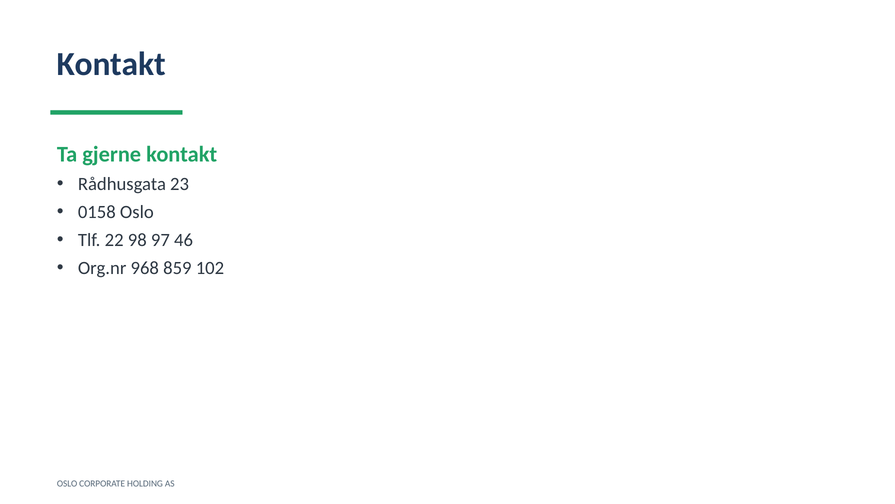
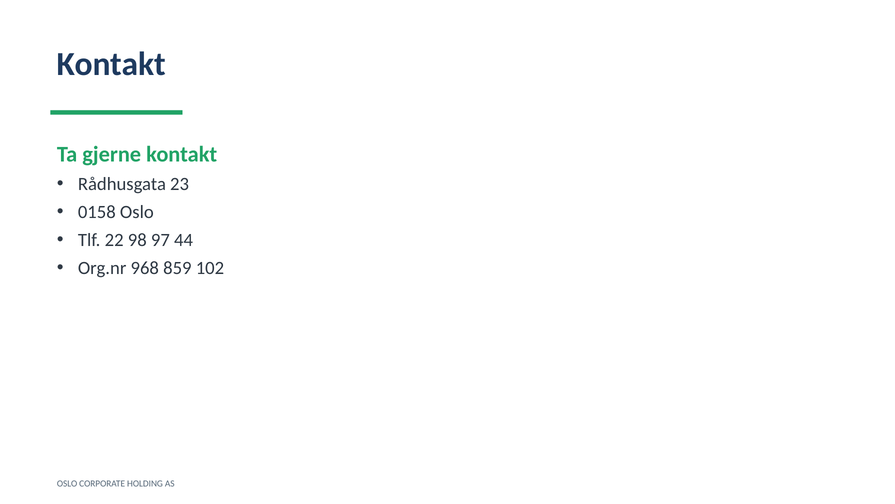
46: 46 -> 44
